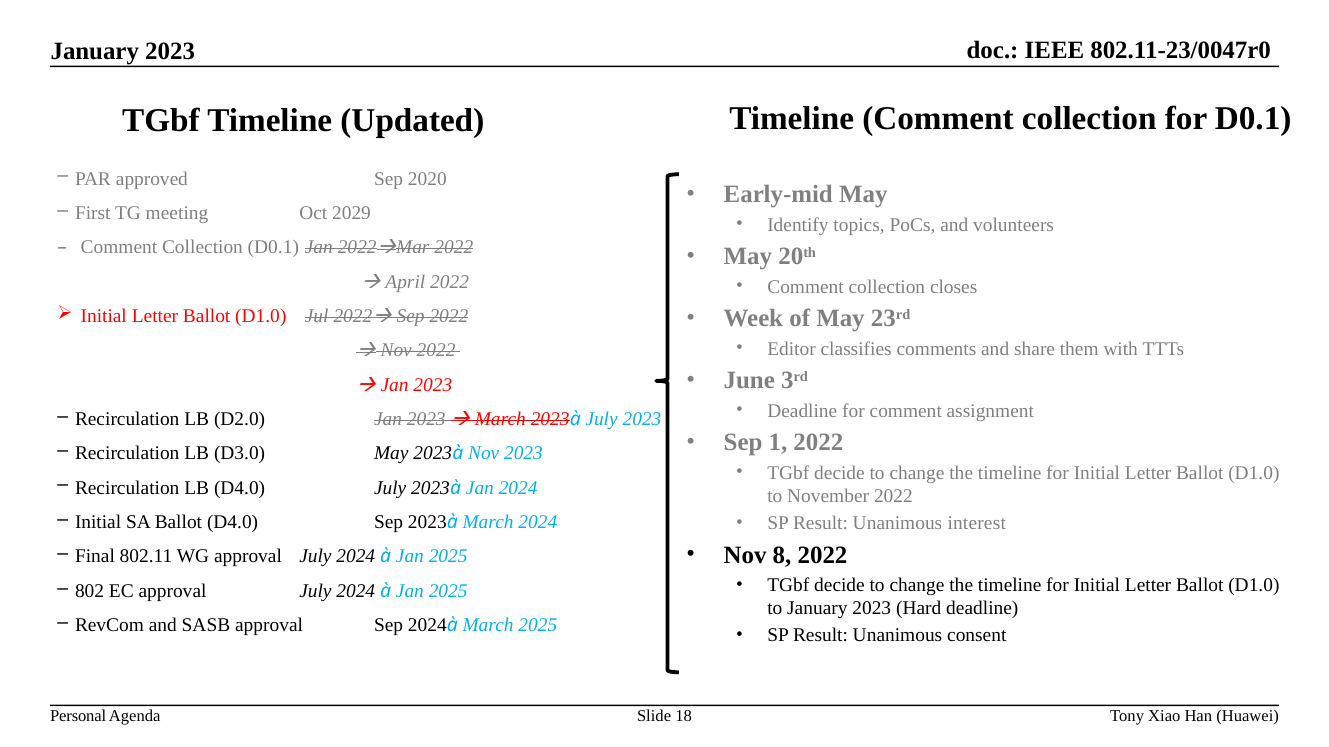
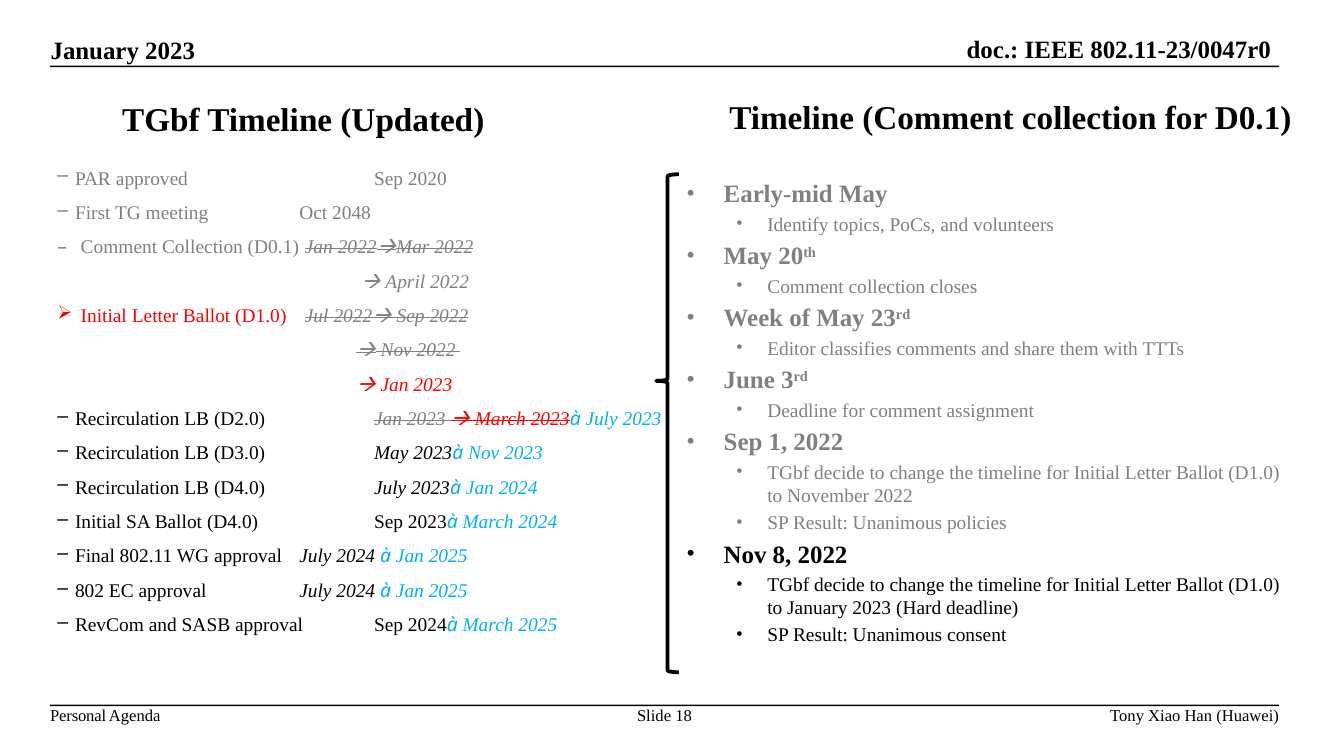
2029: 2029 -> 2048
interest: interest -> policies
